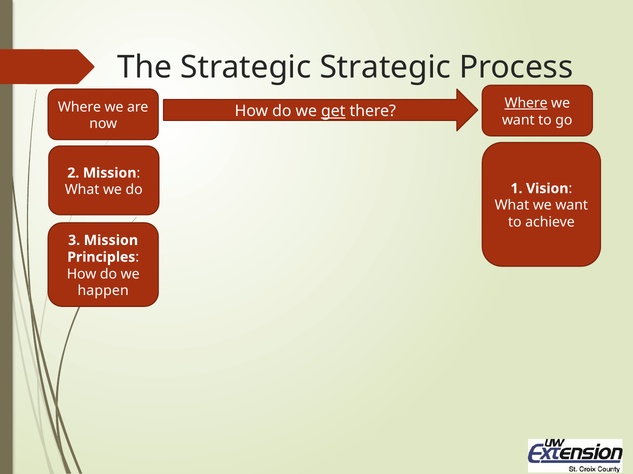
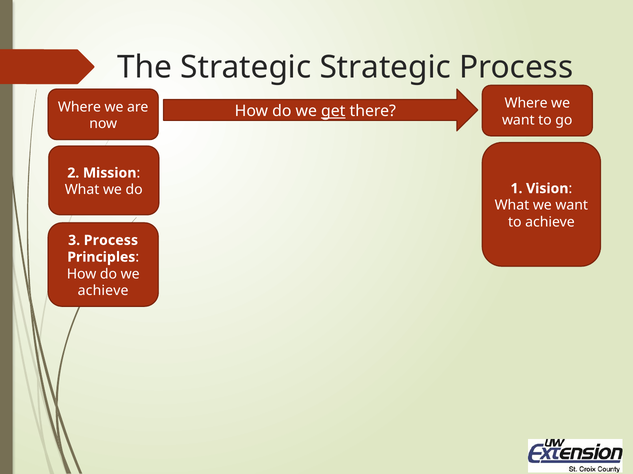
Where at (526, 103) underline: present -> none
3 Mission: Mission -> Process
happen at (103, 291): happen -> achieve
